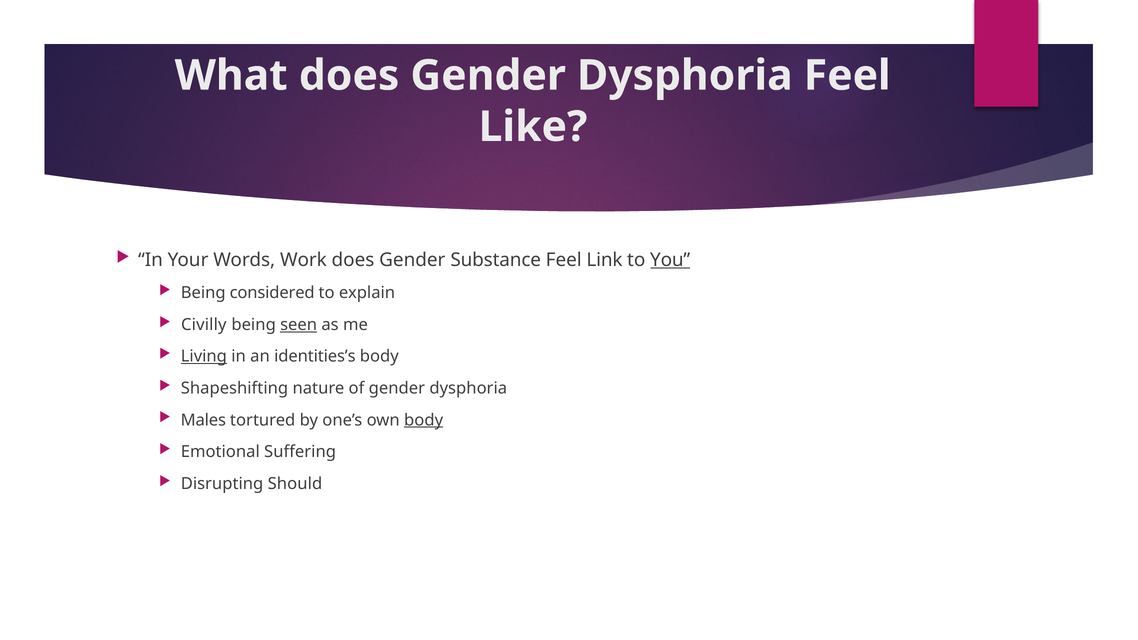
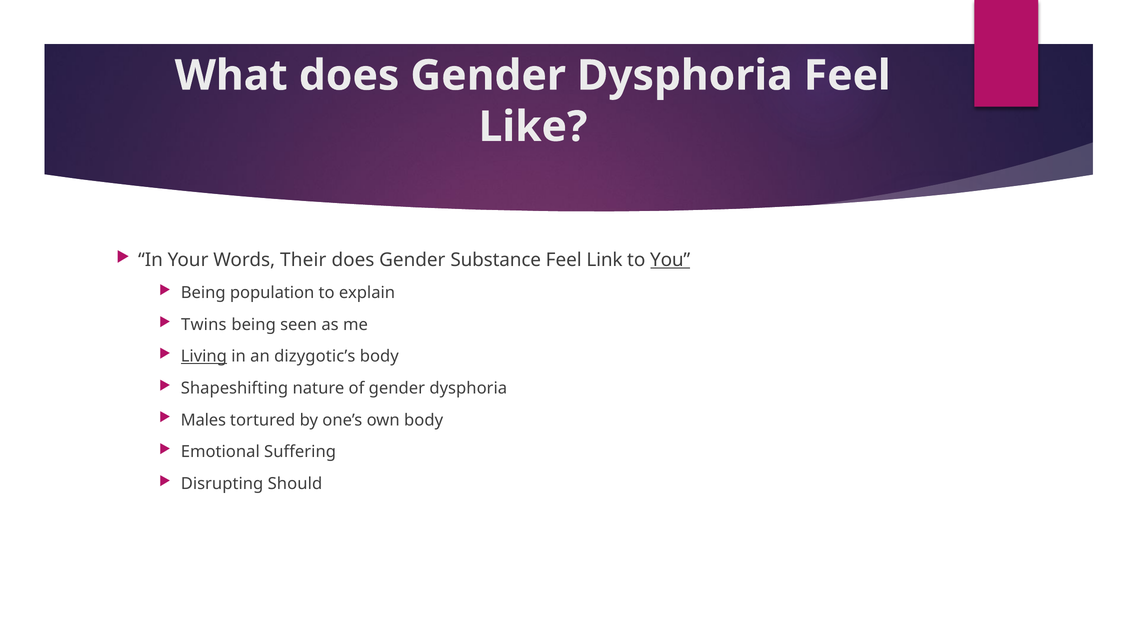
Work: Work -> Their
considered: considered -> population
Civilly: Civilly -> Twins
seen underline: present -> none
identities’s: identities’s -> dizygotic’s
body at (424, 420) underline: present -> none
